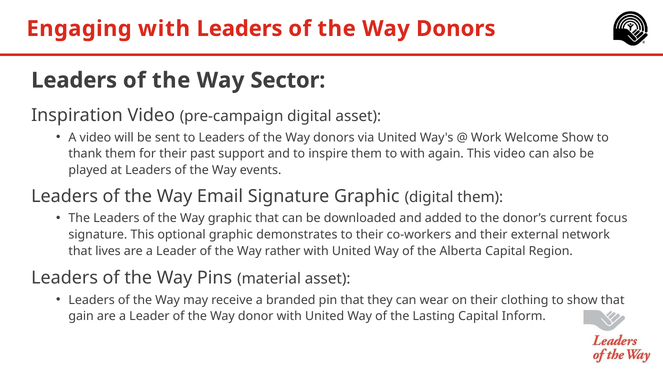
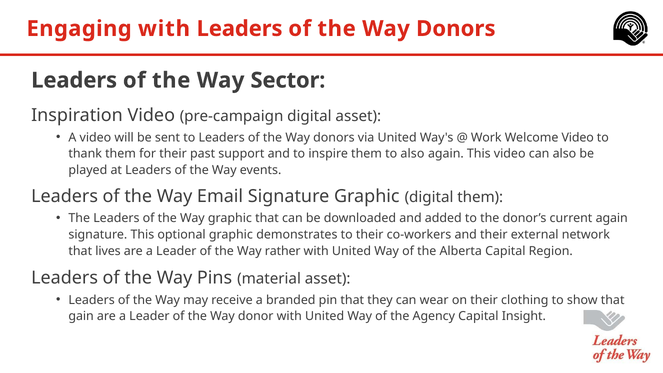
Welcome Show: Show -> Video
to with: with -> also
current focus: focus -> again
Lasting: Lasting -> Agency
Inform: Inform -> Insight
